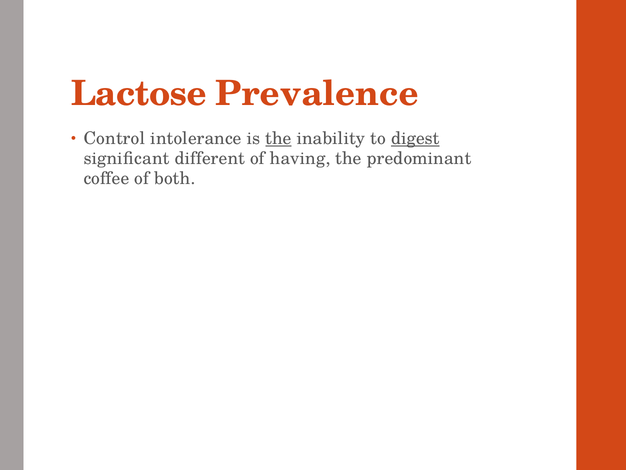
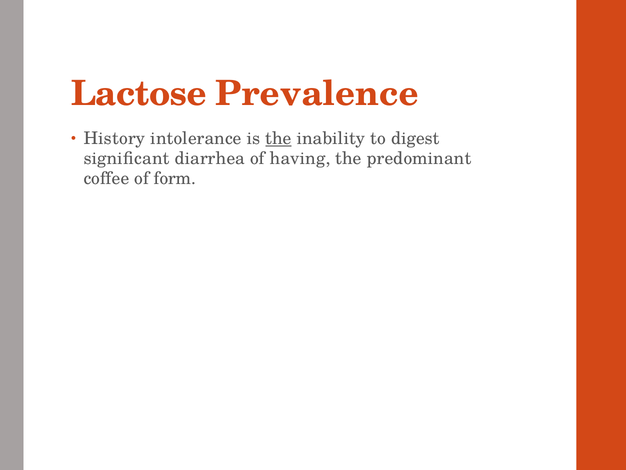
Control: Control -> History
digest underline: present -> none
different: different -> diarrhea
both: both -> form
